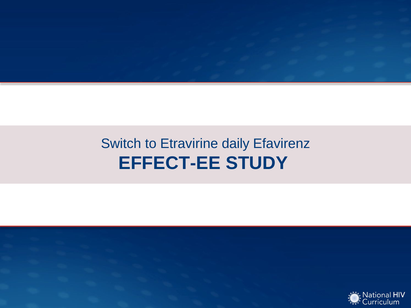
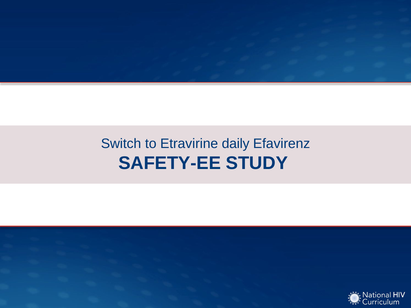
EFFECT-EE: EFFECT-EE -> SAFETY-EE
